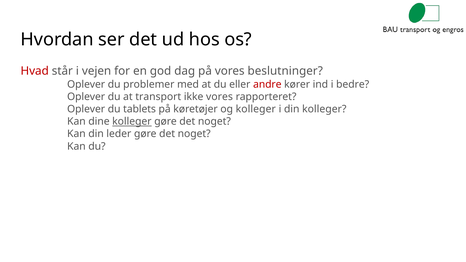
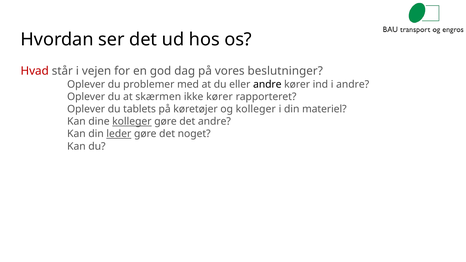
andre at (267, 84) colour: red -> black
i bedre: bedre -> andre
transport: transport -> skærmen
ikke vores: vores -> kører
din kolleger: kolleger -> materiel
noget at (214, 122): noget -> andre
leder underline: none -> present
